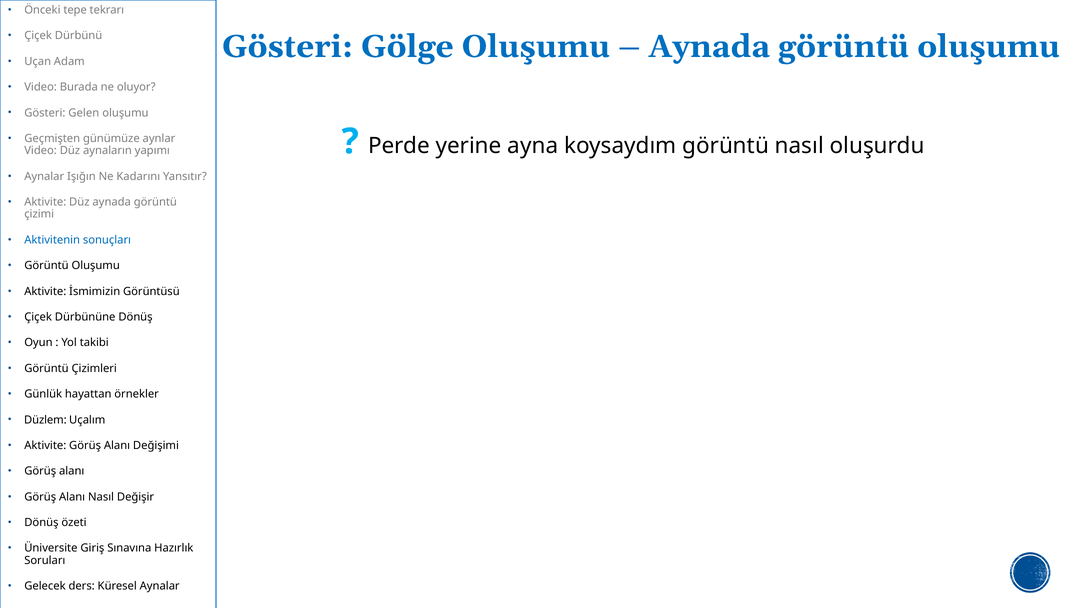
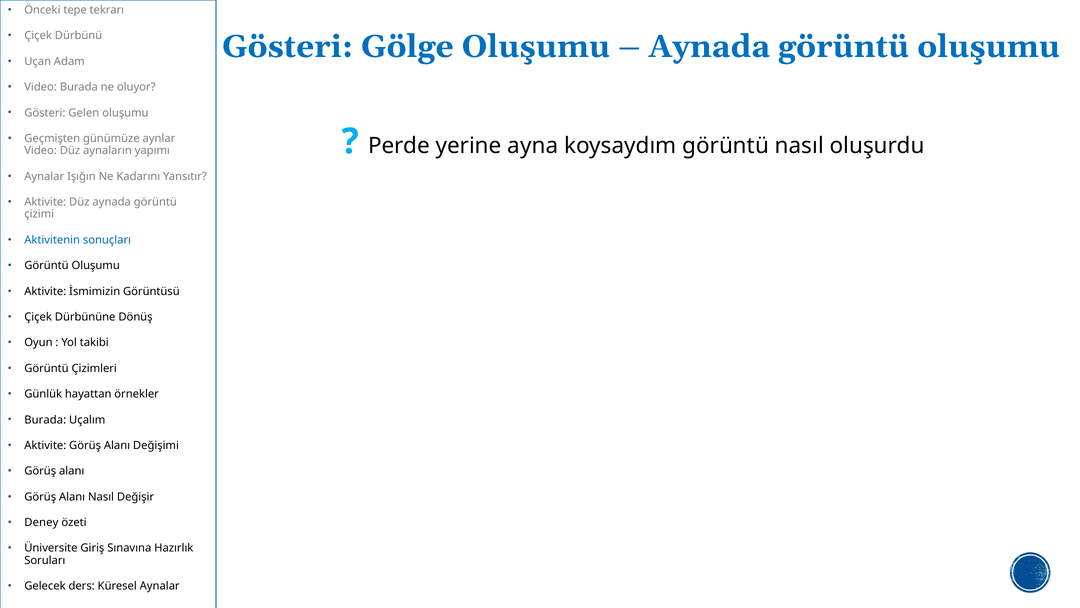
Düzlem at (45, 419): Düzlem -> Burada
Dönüş at (41, 522): Dönüş -> Deney
